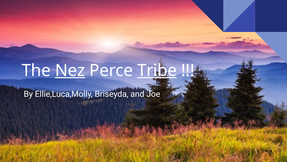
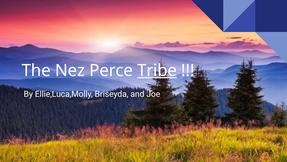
Nez underline: present -> none
